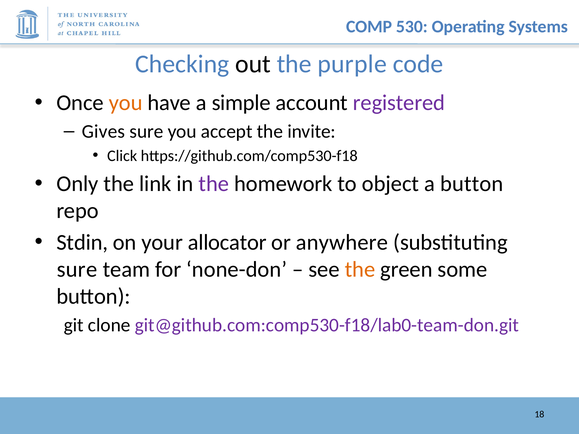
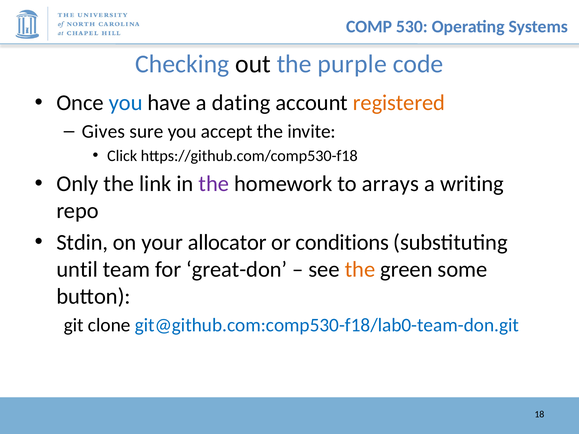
you at (126, 103) colour: orange -> blue
simple: simple -> dating
registered colour: purple -> orange
object: object -> arrays
a button: button -> writing
anywhere: anywhere -> conditions
sure at (77, 270): sure -> until
none-don: none-don -> great-don
git@github.com:comp530-f18/lab0-team-don.git colour: purple -> blue
